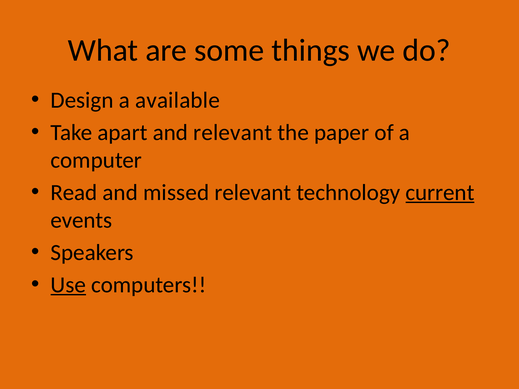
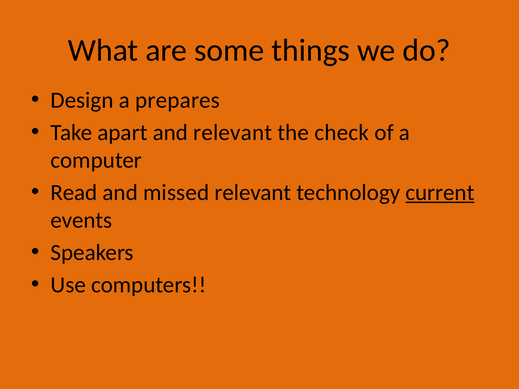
available: available -> prepares
paper: paper -> check
Use underline: present -> none
